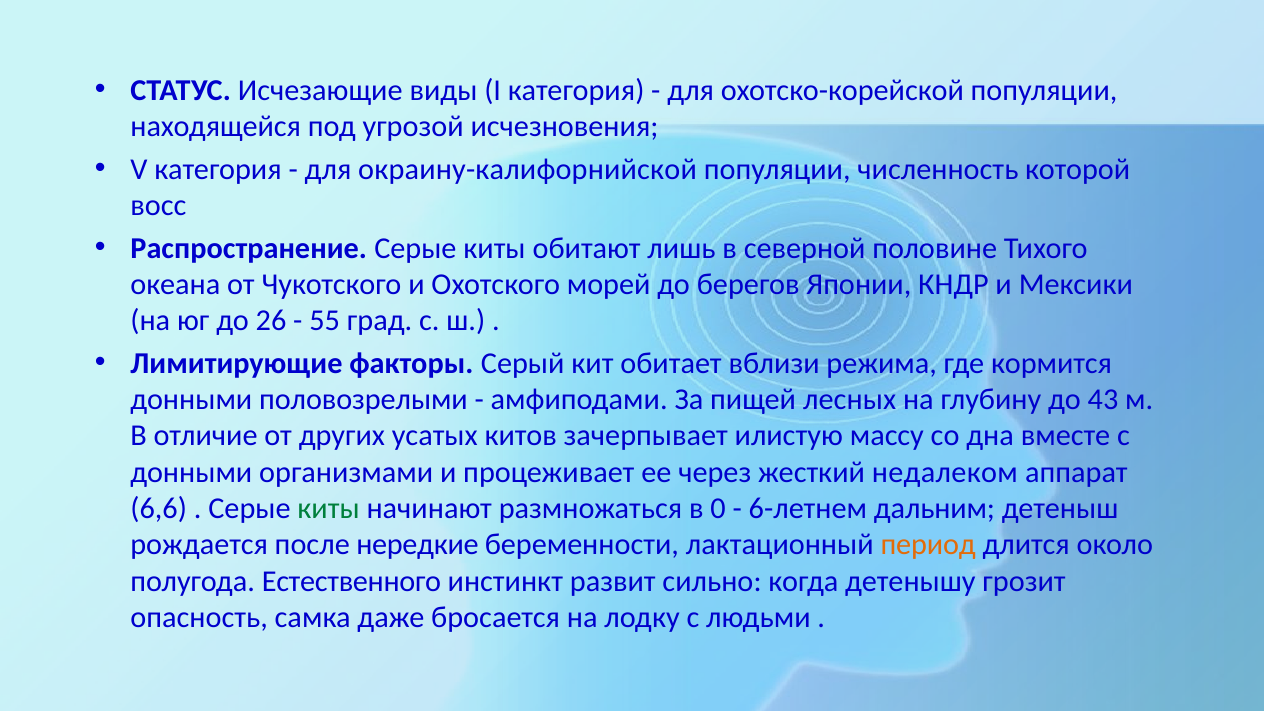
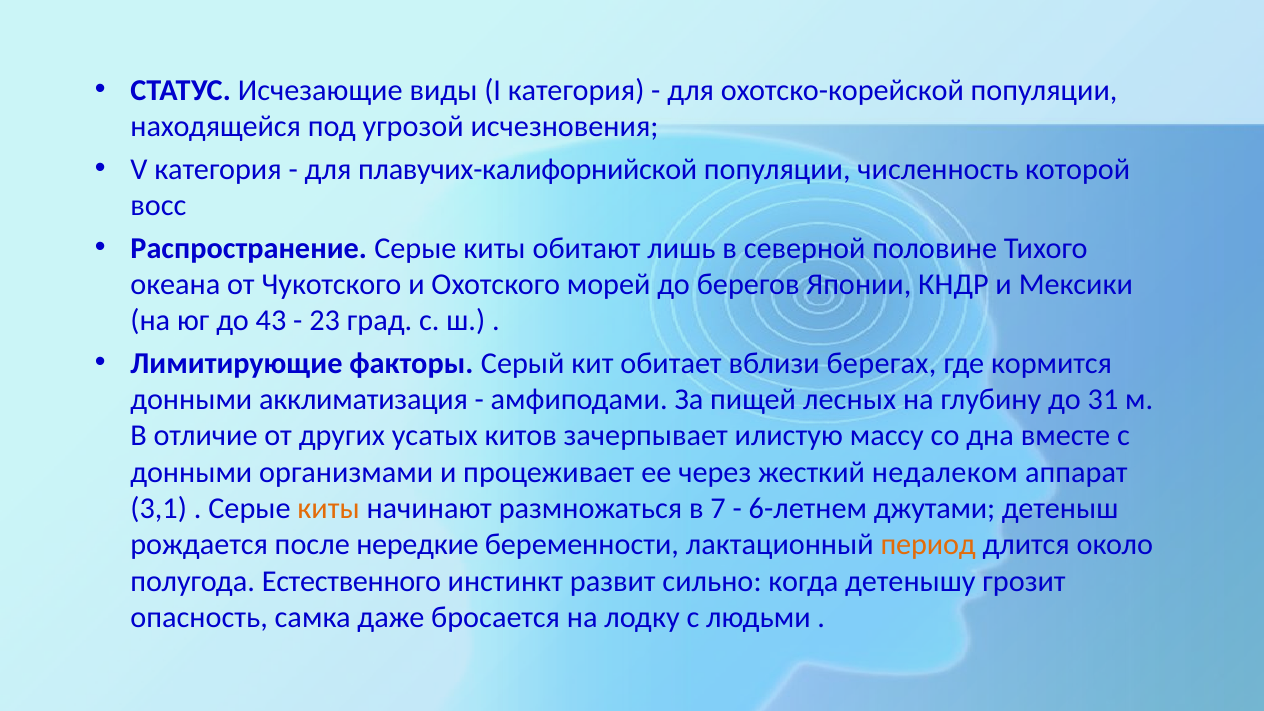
окраину-калифорнийской: окраину-калифорнийской -> плавучих-калифорнийской
26: 26 -> 43
55: 55 -> 23
режима: режима -> берегах
половозрелыми: половозрелыми -> акклиматизация
43: 43 -> 31
6,6: 6,6 -> 3,1
киты at (329, 509) colour: green -> orange
0: 0 -> 7
дальним: дальним -> джутами
